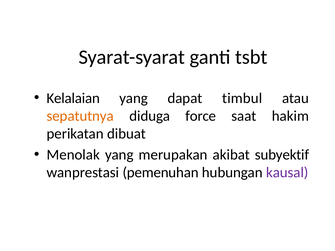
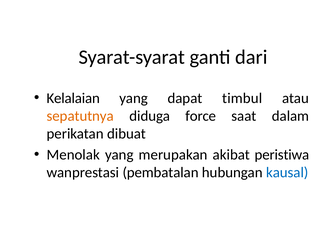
tsbt: tsbt -> dari
hakim: hakim -> dalam
subyektif: subyektif -> peristiwa
pemenuhan: pemenuhan -> pembatalan
kausal colour: purple -> blue
